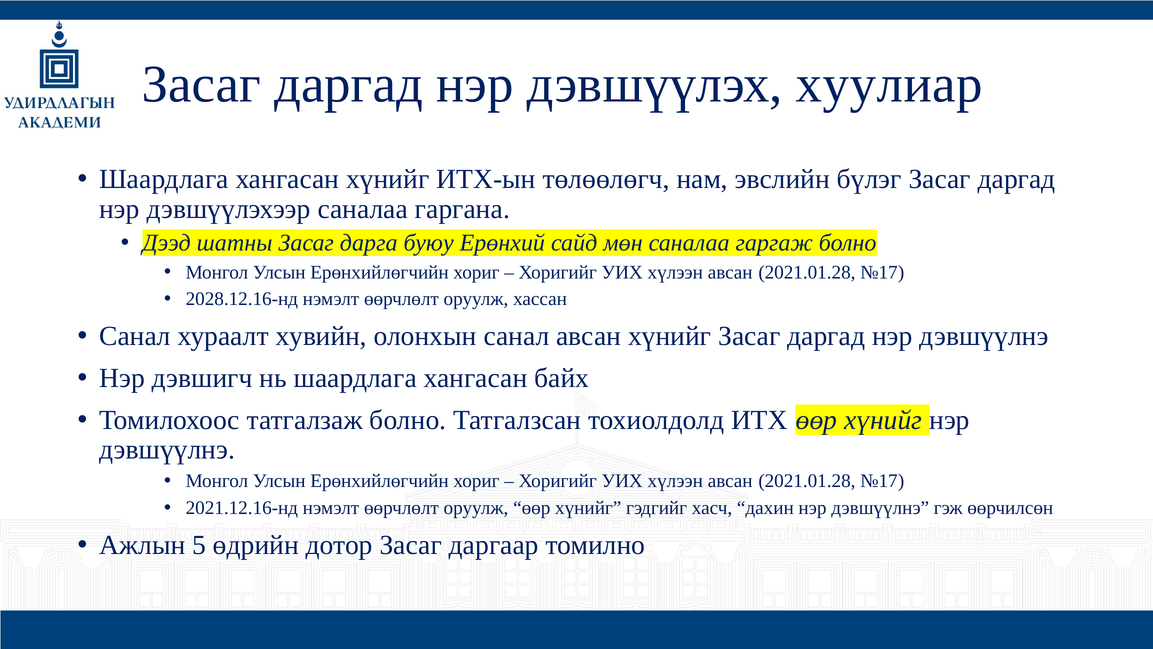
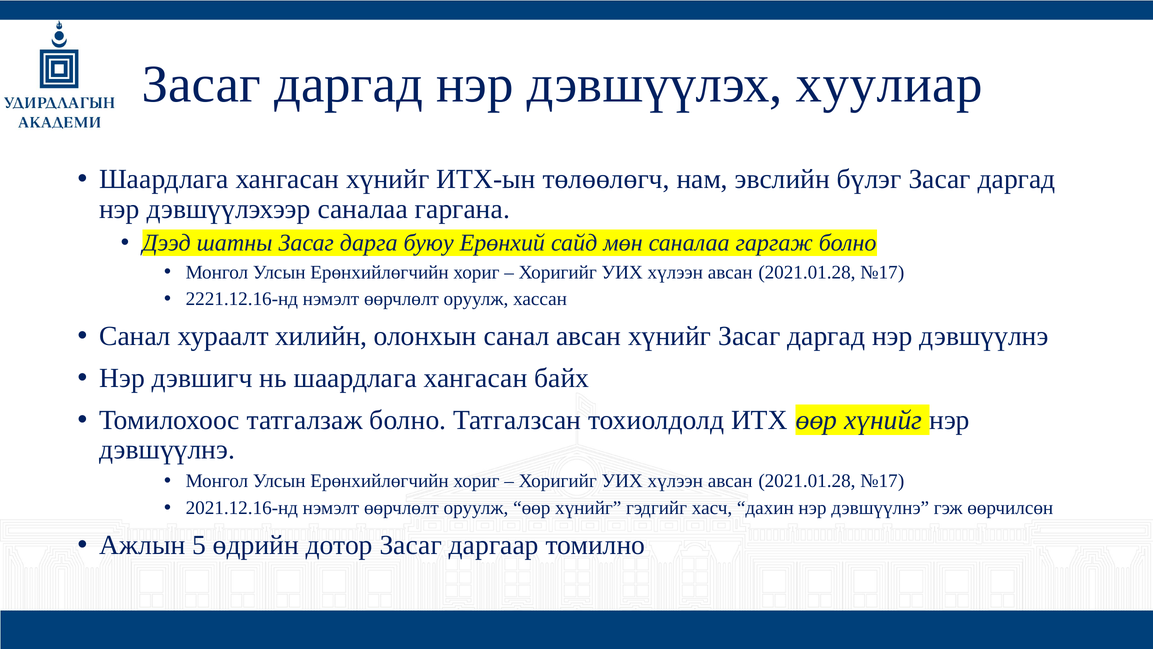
2028.12.16-нд: 2028.12.16-нд -> 2221.12.16-нд
хувийн: хувийн -> хилийн
